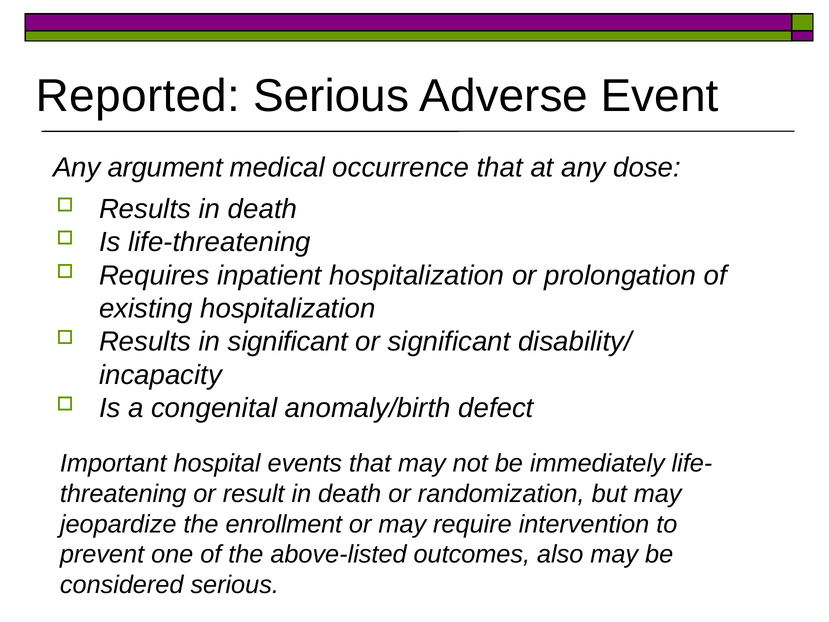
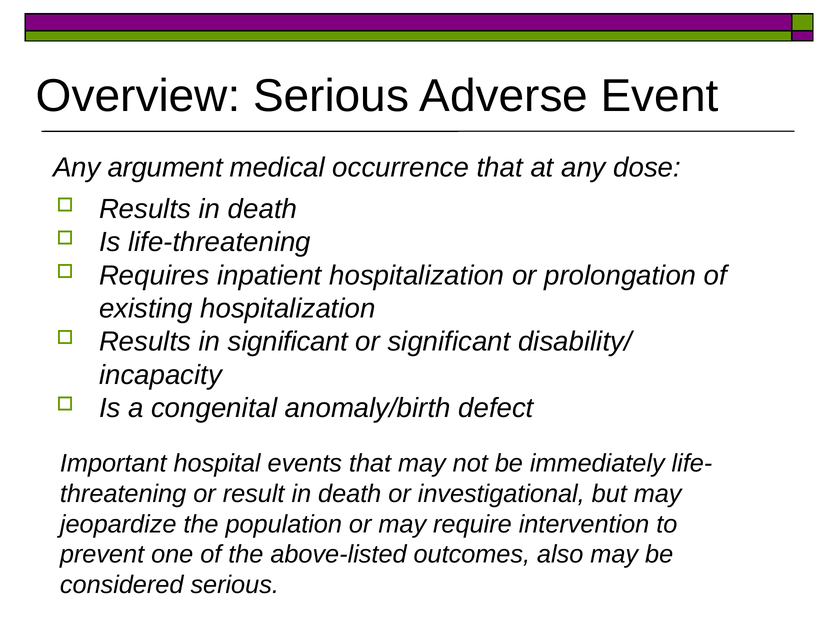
Reported: Reported -> Overview
randomization: randomization -> investigational
enrollment: enrollment -> population
